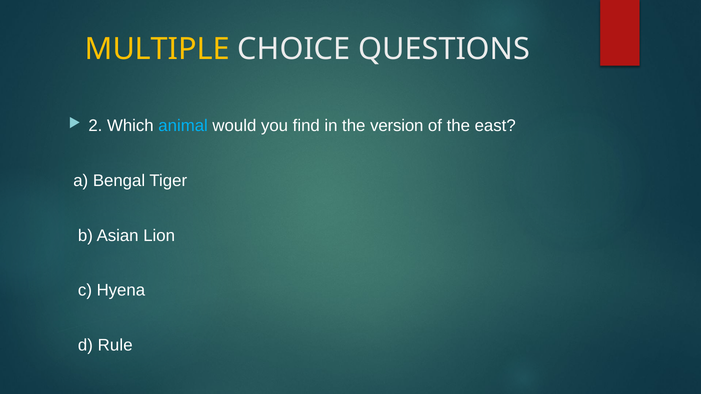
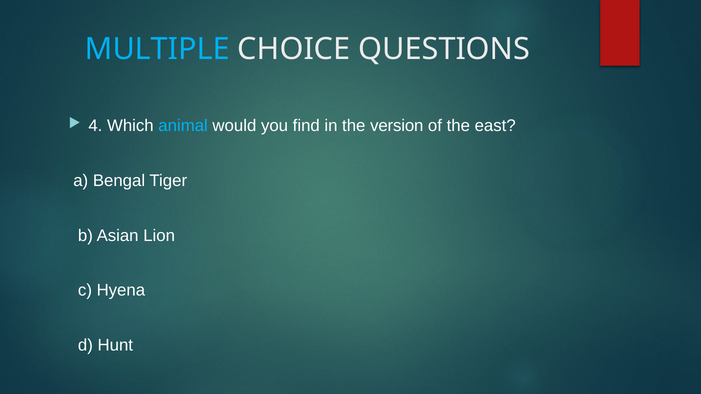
MULTIPLE colour: yellow -> light blue
2: 2 -> 4
Rule: Rule -> Hunt
